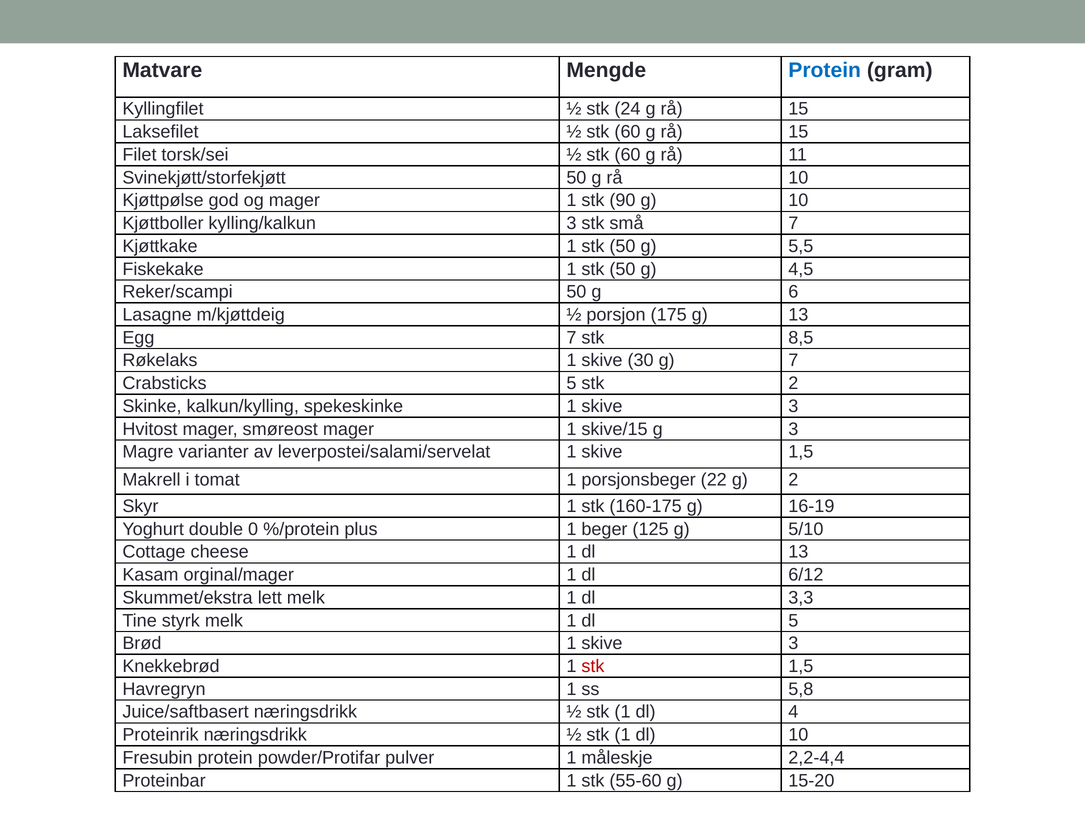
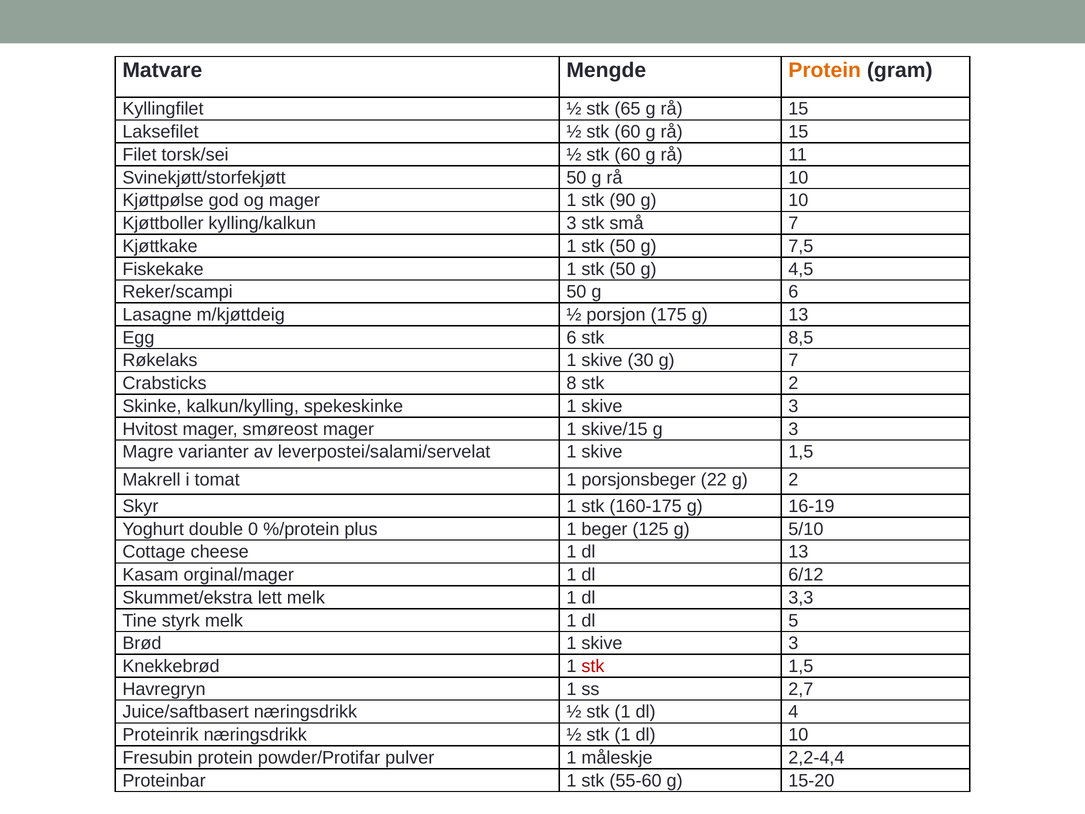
Protein at (825, 70) colour: blue -> orange
24: 24 -> 65
5,5: 5,5 -> 7,5
Egg 7: 7 -> 6
Crabsticks 5: 5 -> 8
5,8: 5,8 -> 2,7
